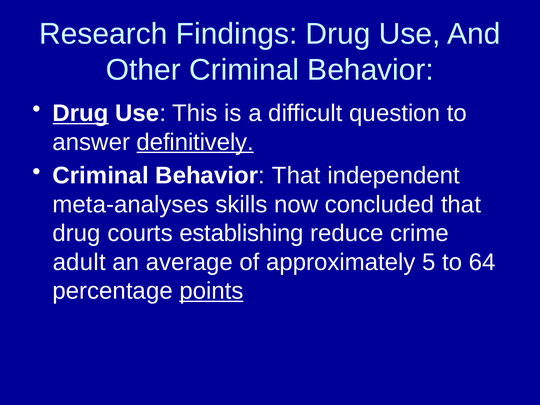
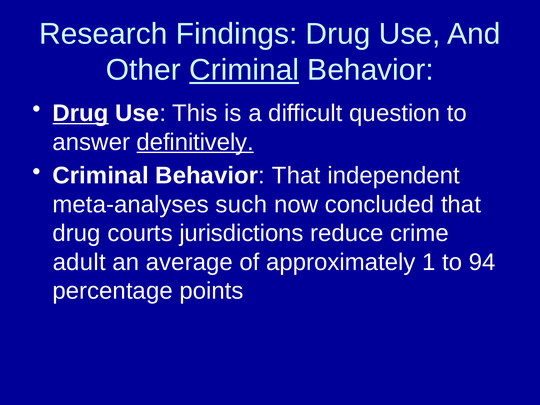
Criminal at (244, 70) underline: none -> present
skills: skills -> such
establishing: establishing -> jurisdictions
5: 5 -> 1
64: 64 -> 94
points underline: present -> none
